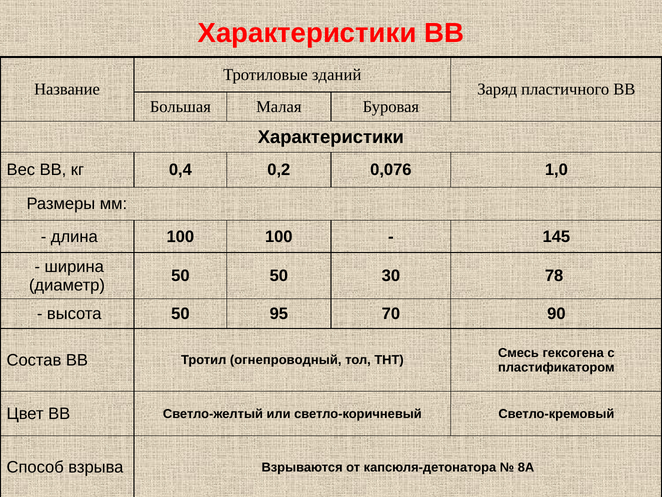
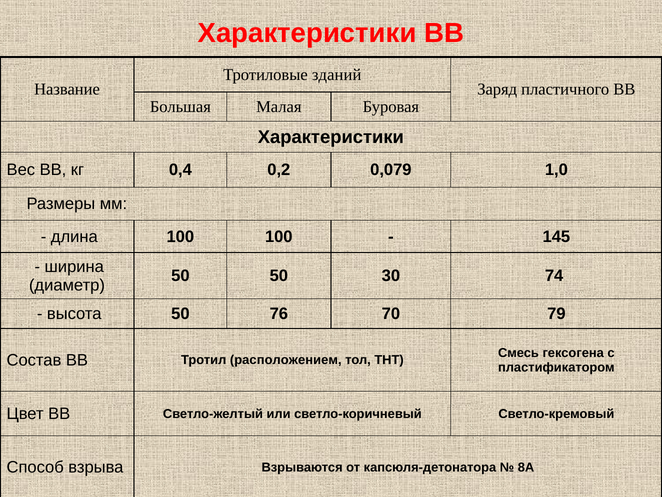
0,076: 0,076 -> 0,079
78: 78 -> 74
95: 95 -> 76
90: 90 -> 79
огнепроводный: огнепроводный -> расположением
